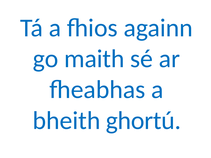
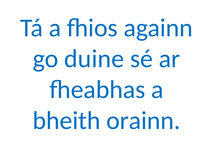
maith: maith -> duine
ghortú: ghortú -> orainn
